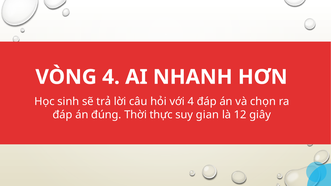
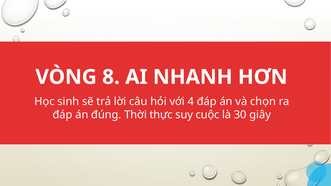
VÒNG 4: 4 -> 8
gian: gian -> cuộc
12: 12 -> 30
